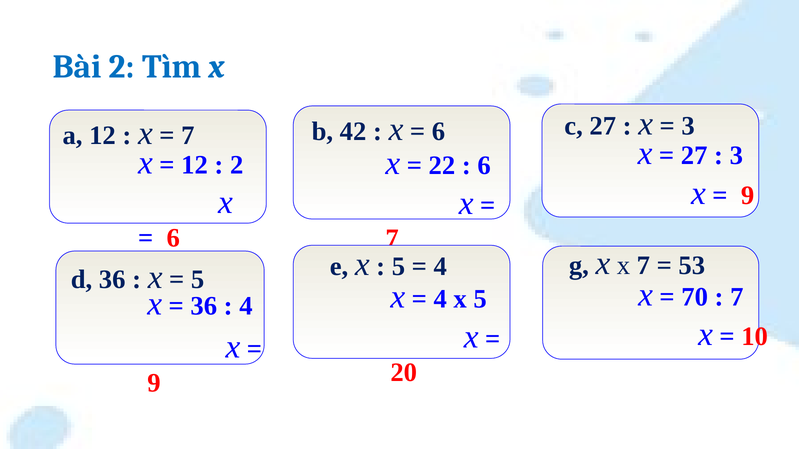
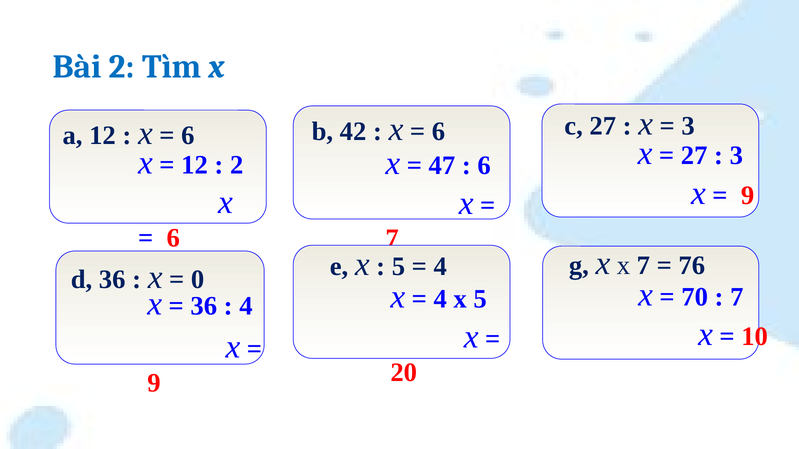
7 at (188, 136): 7 -> 6
22: 22 -> 47
53: 53 -> 76
5 at (198, 280): 5 -> 0
